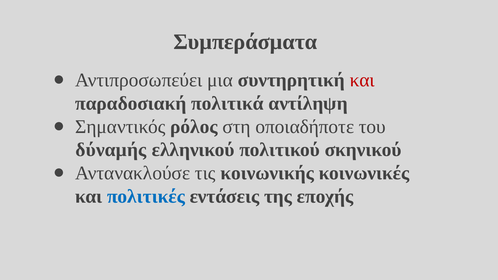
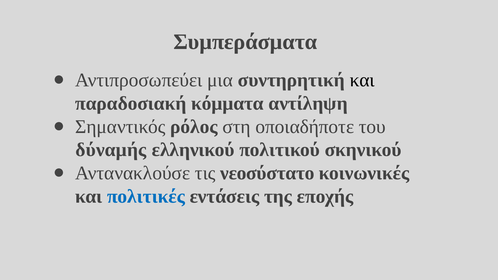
και at (362, 80) colour: red -> black
πολιτικά: πολιτικά -> κόμματα
κοινωνικής: κοινωνικής -> νεοσύστατο
